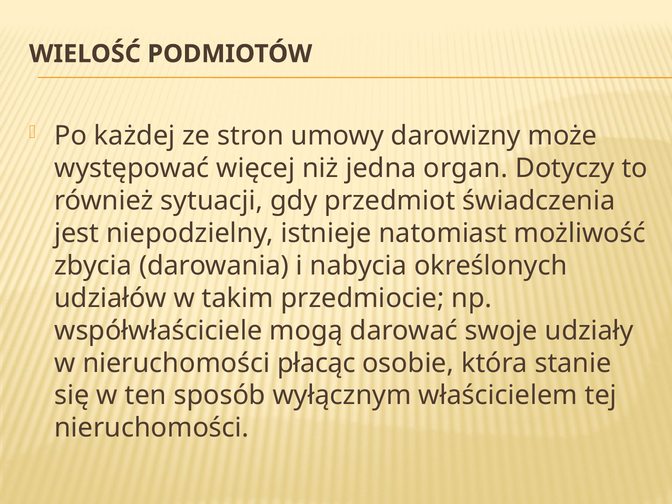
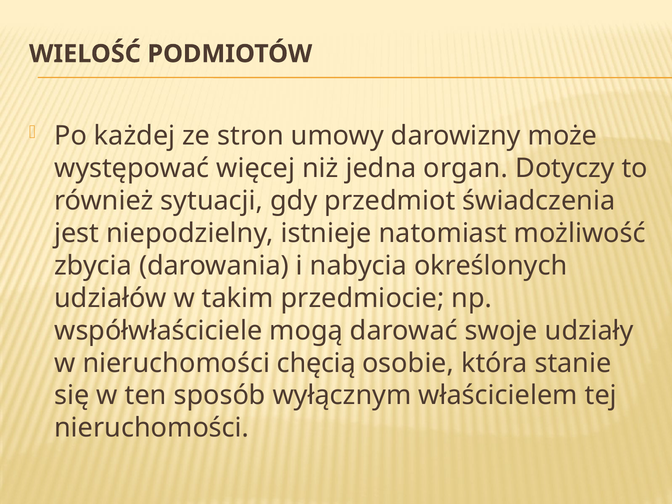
płacąc: płacąc -> chęcią
